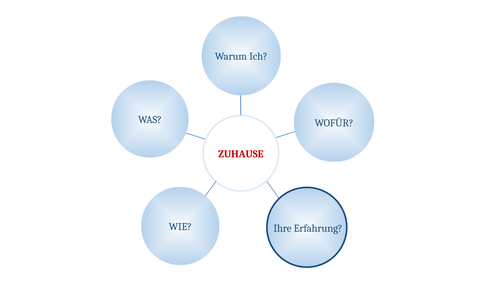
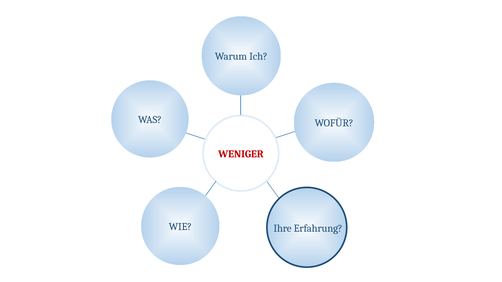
ZUHAUSE: ZUHAUSE -> WENIGER
